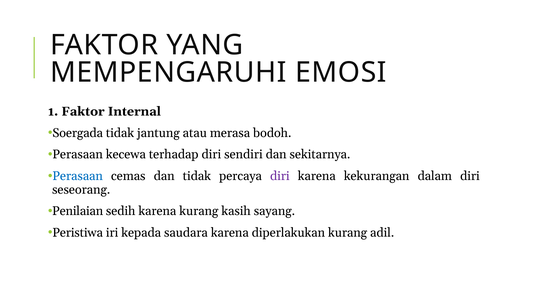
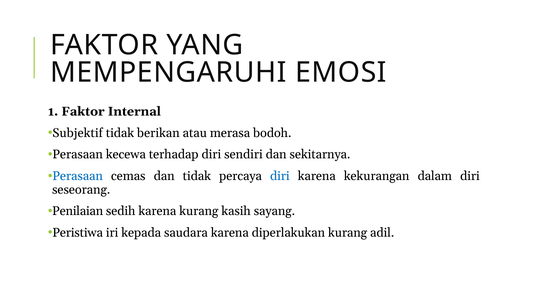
Soergada: Soergada -> Subjektif
jantung: jantung -> berikan
diri at (280, 176) colour: purple -> blue
